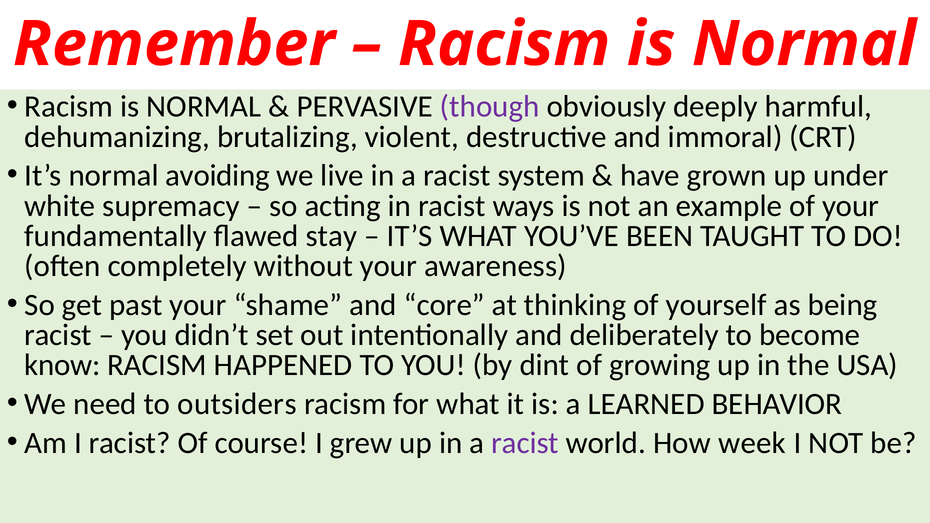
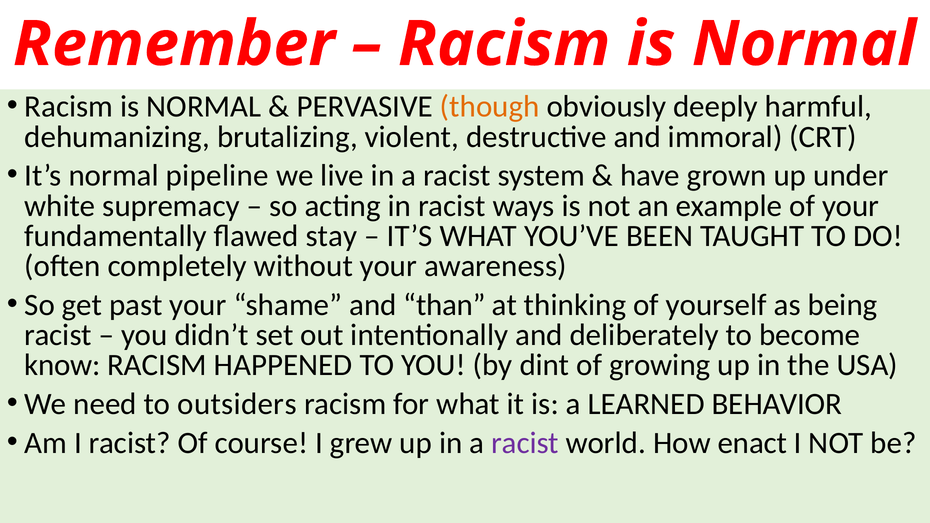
though colour: purple -> orange
avoiding: avoiding -> pipeline
core: core -> than
week: week -> enact
